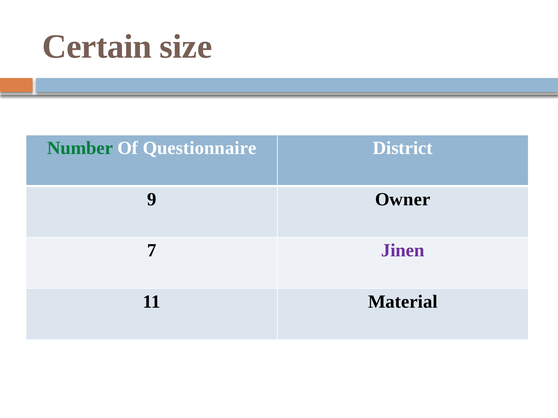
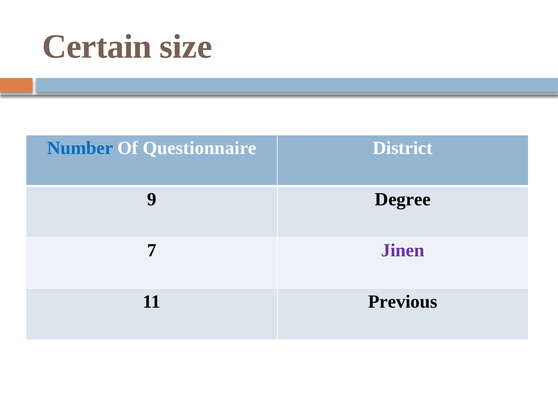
Number colour: green -> blue
Owner: Owner -> Degree
Material: Material -> Previous
